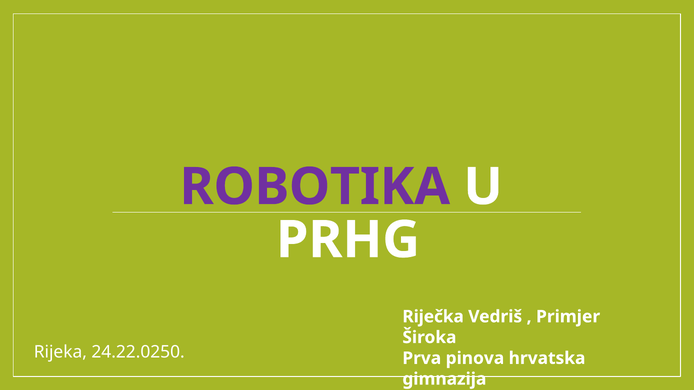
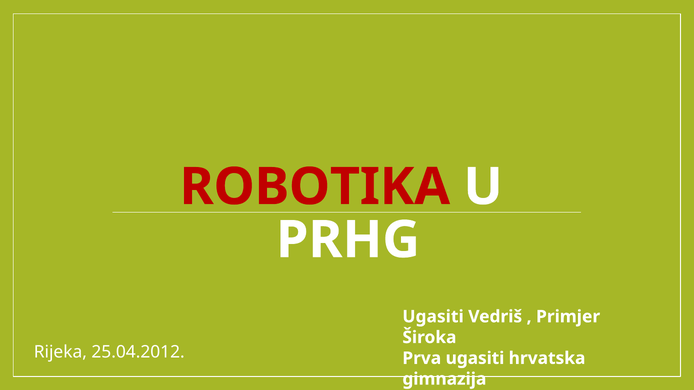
ROBOTIKA colour: purple -> red
Riječka at (433, 317): Riječka -> Ugasiti
24.22.0250: 24.22.0250 -> 25.04.2012
Prva pinova: pinova -> ugasiti
